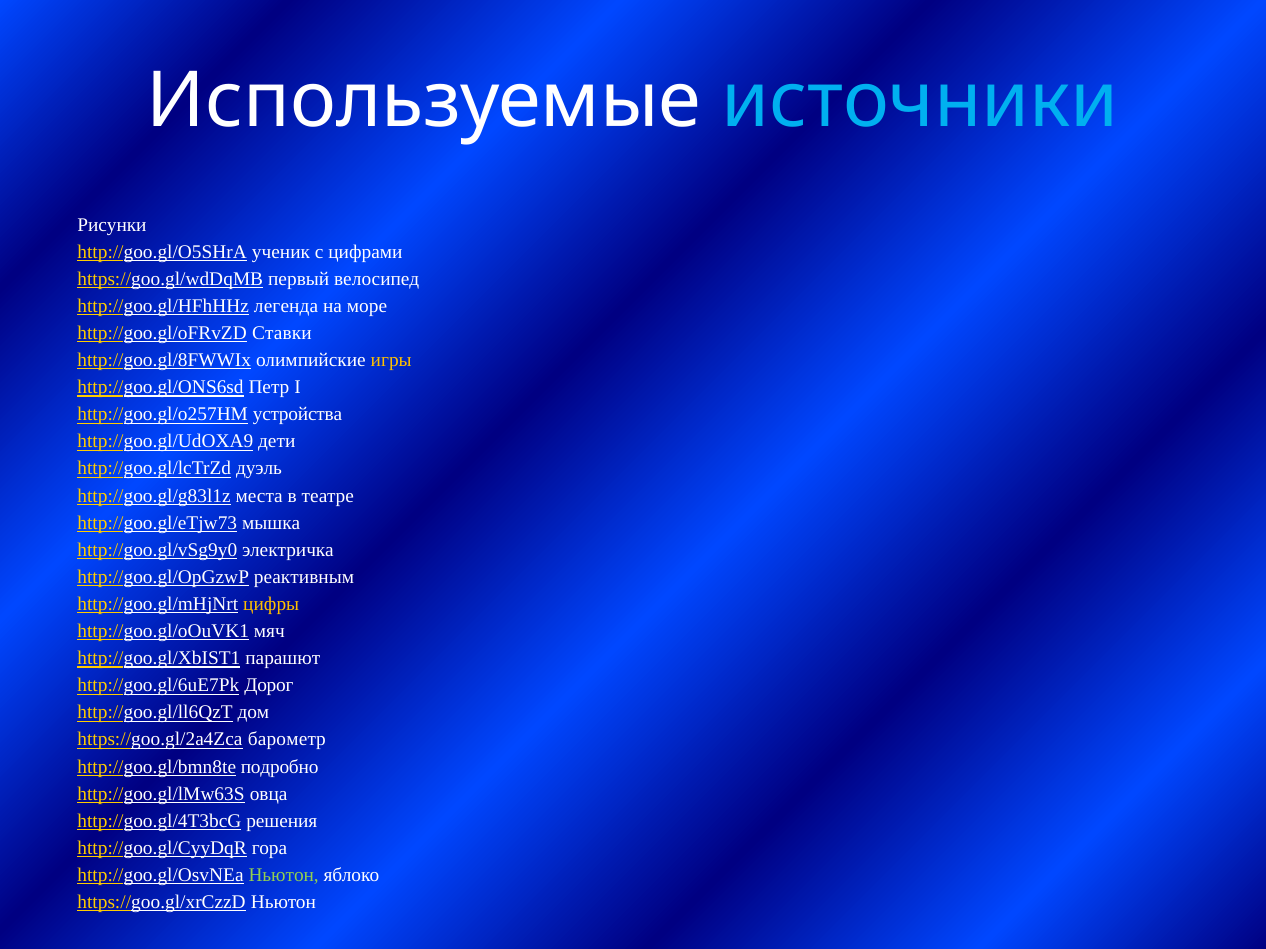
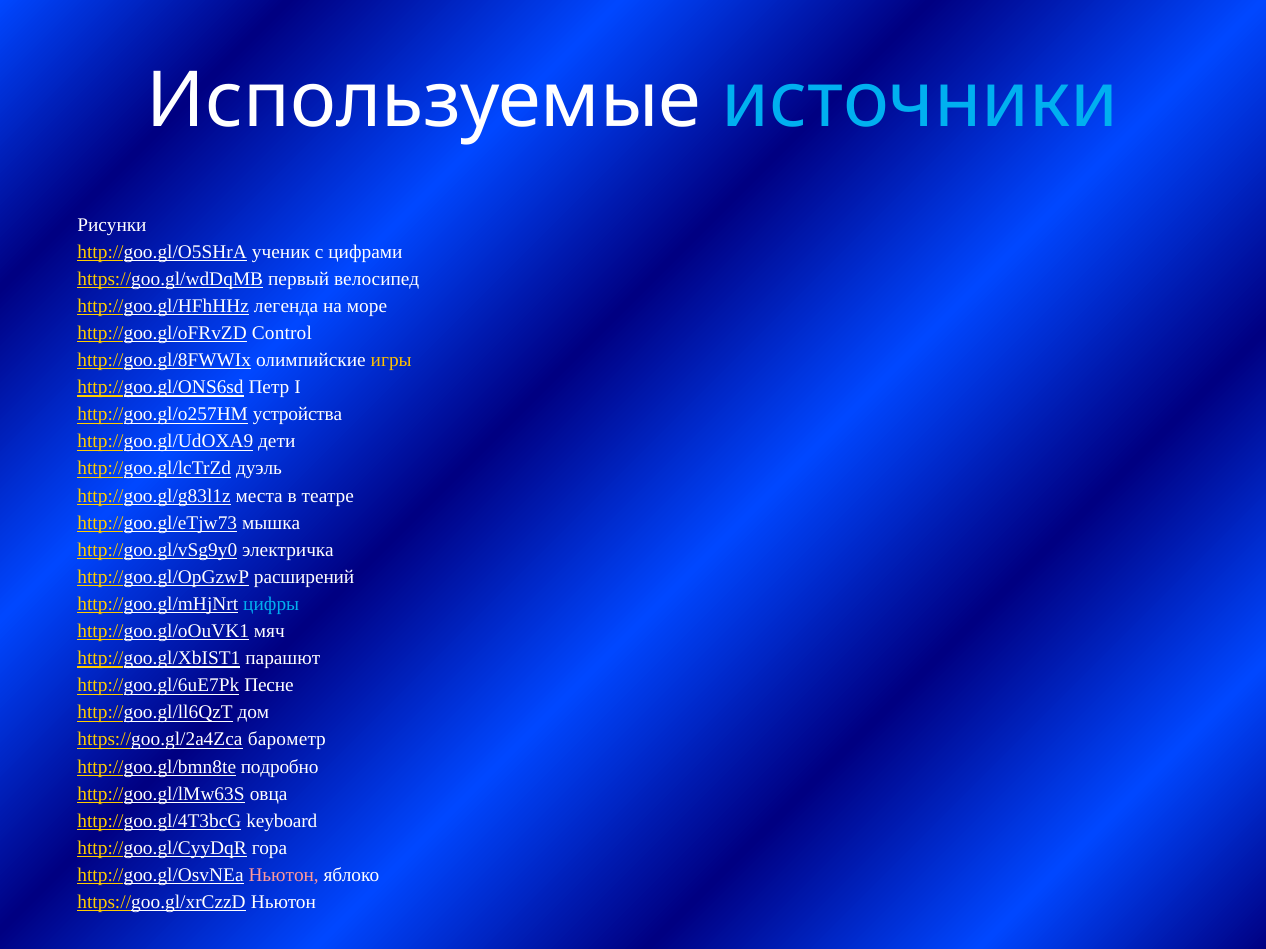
Ставки: Ставки -> Control
реактивным: реактивным -> расширений
цифры colour: yellow -> light blue
Дорог: Дорог -> Песне
решения: решения -> keyboard
Ньютон at (284, 876) colour: light green -> pink
